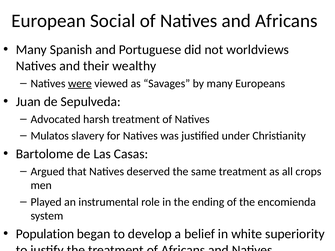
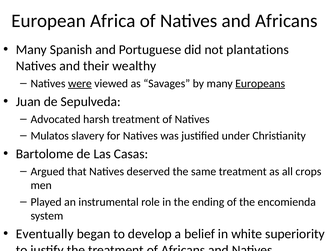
Social: Social -> Africa
worldviews: worldviews -> plantations
Europeans underline: none -> present
Population: Population -> Eventually
